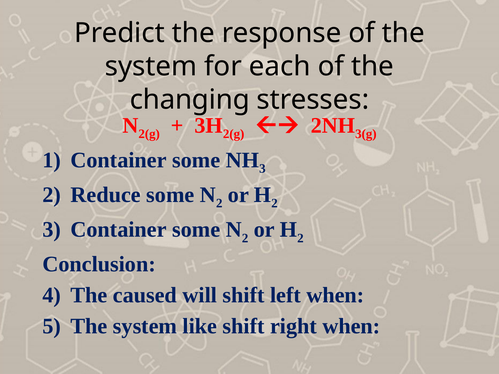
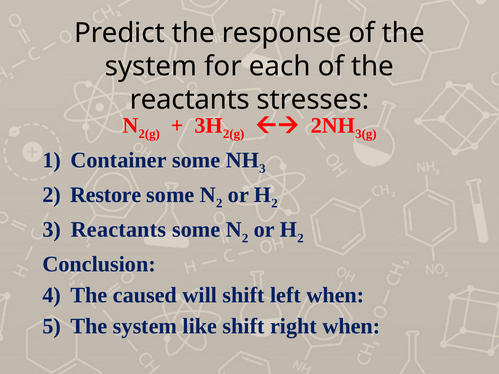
changing at (190, 100): changing -> reactants
Reduce: Reduce -> Restore
Container at (119, 230): Container -> Reactants
